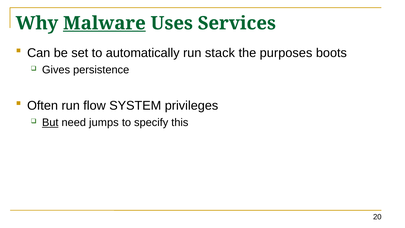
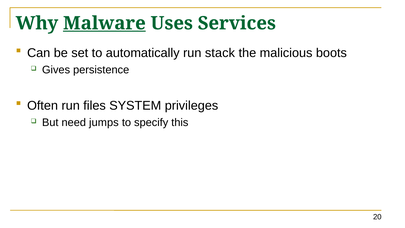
purposes: purposes -> malicious
flow: flow -> files
But underline: present -> none
